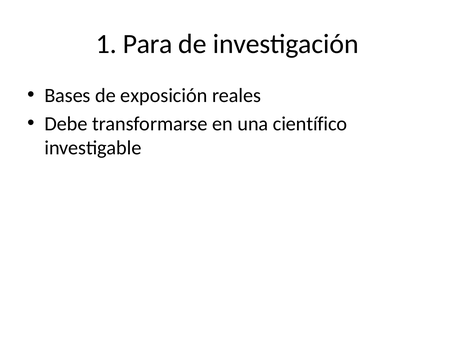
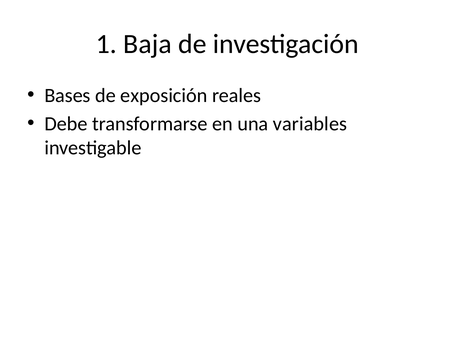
Para: Para -> Baja
científico: científico -> variables
